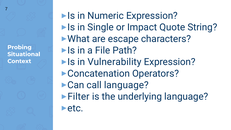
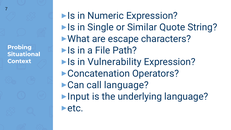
Impact: Impact -> Similar
Filter: Filter -> Input
